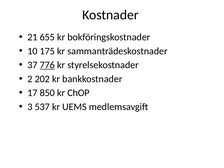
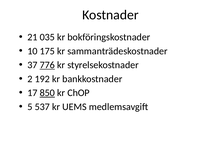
655: 655 -> 035
202: 202 -> 192
850 underline: none -> present
3: 3 -> 5
